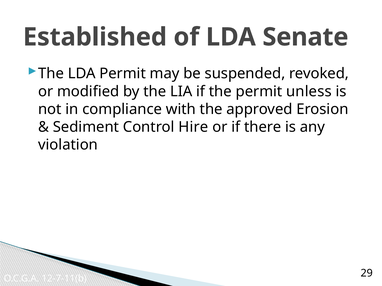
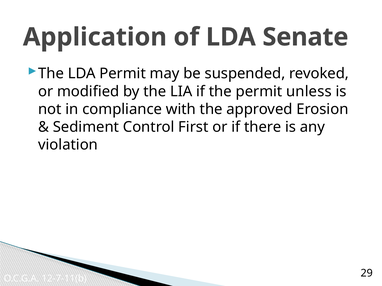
Established: Established -> Application
Hire: Hire -> First
